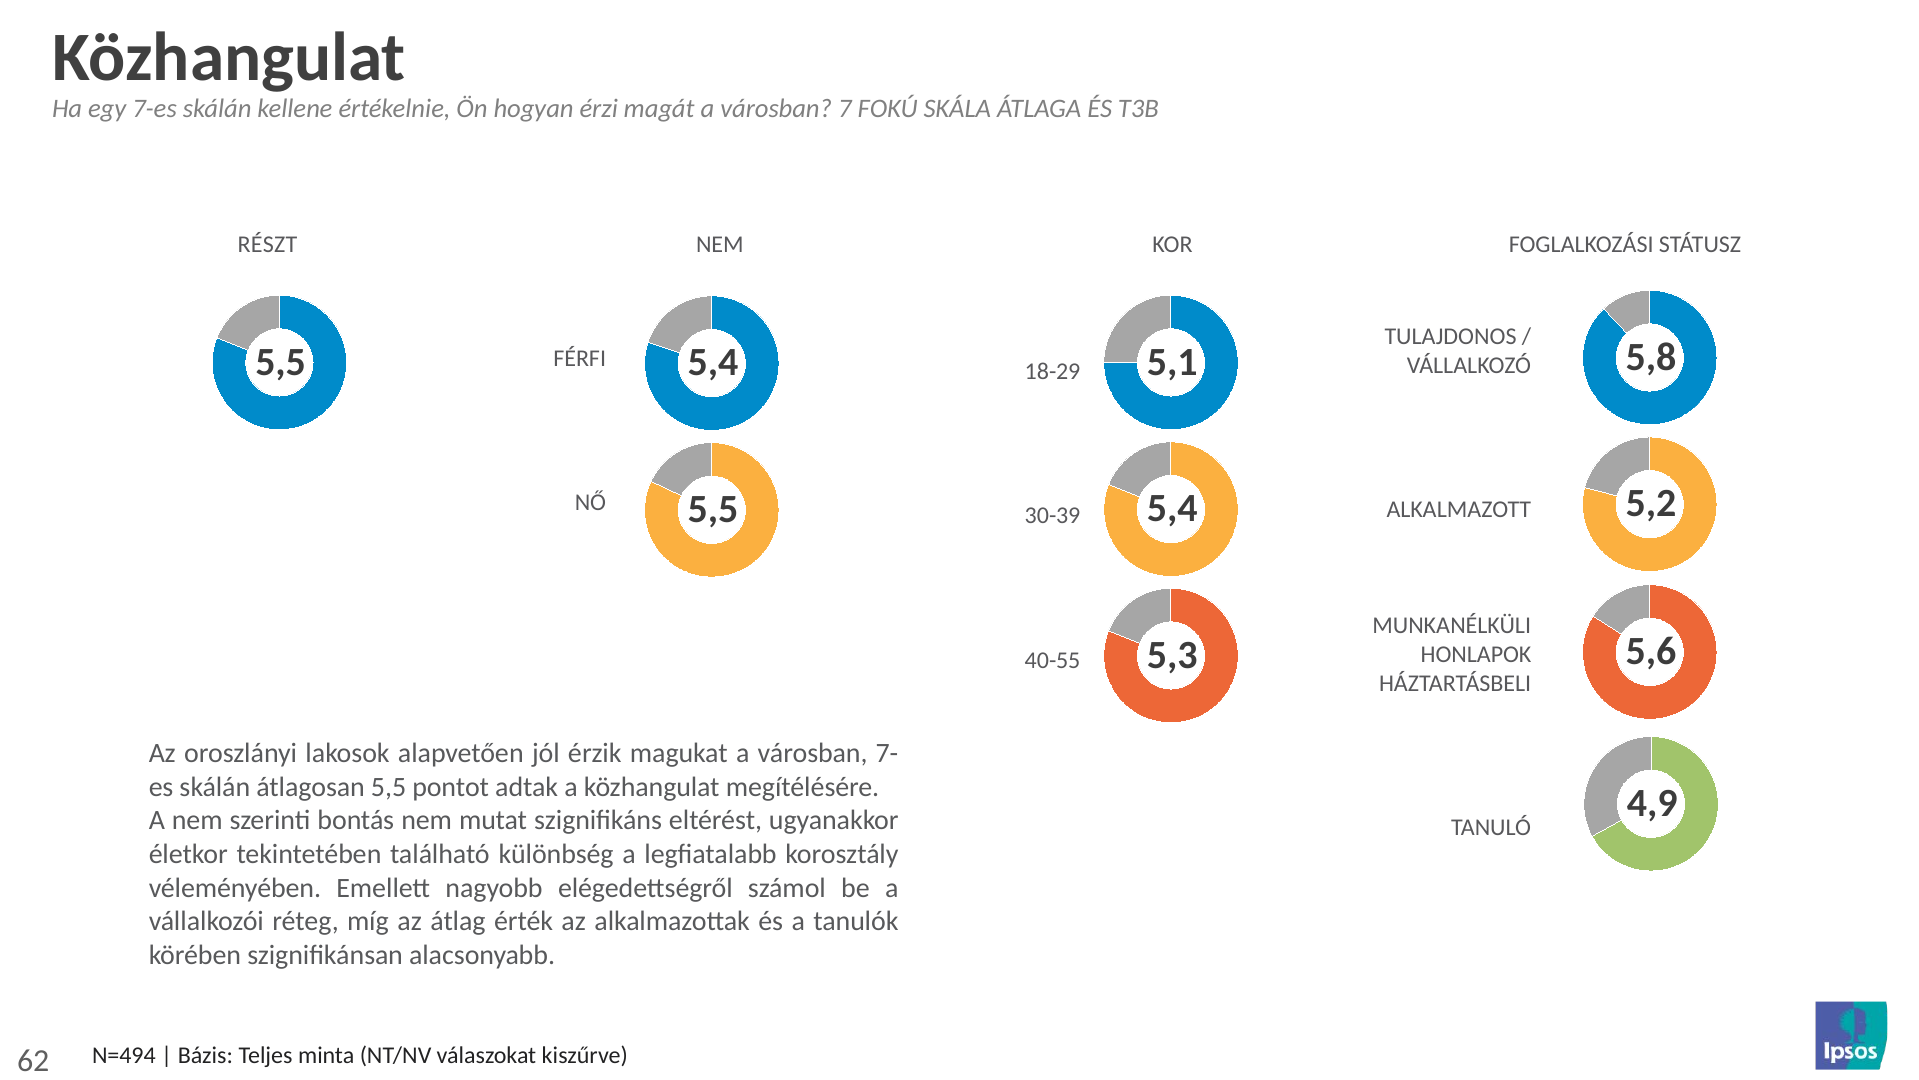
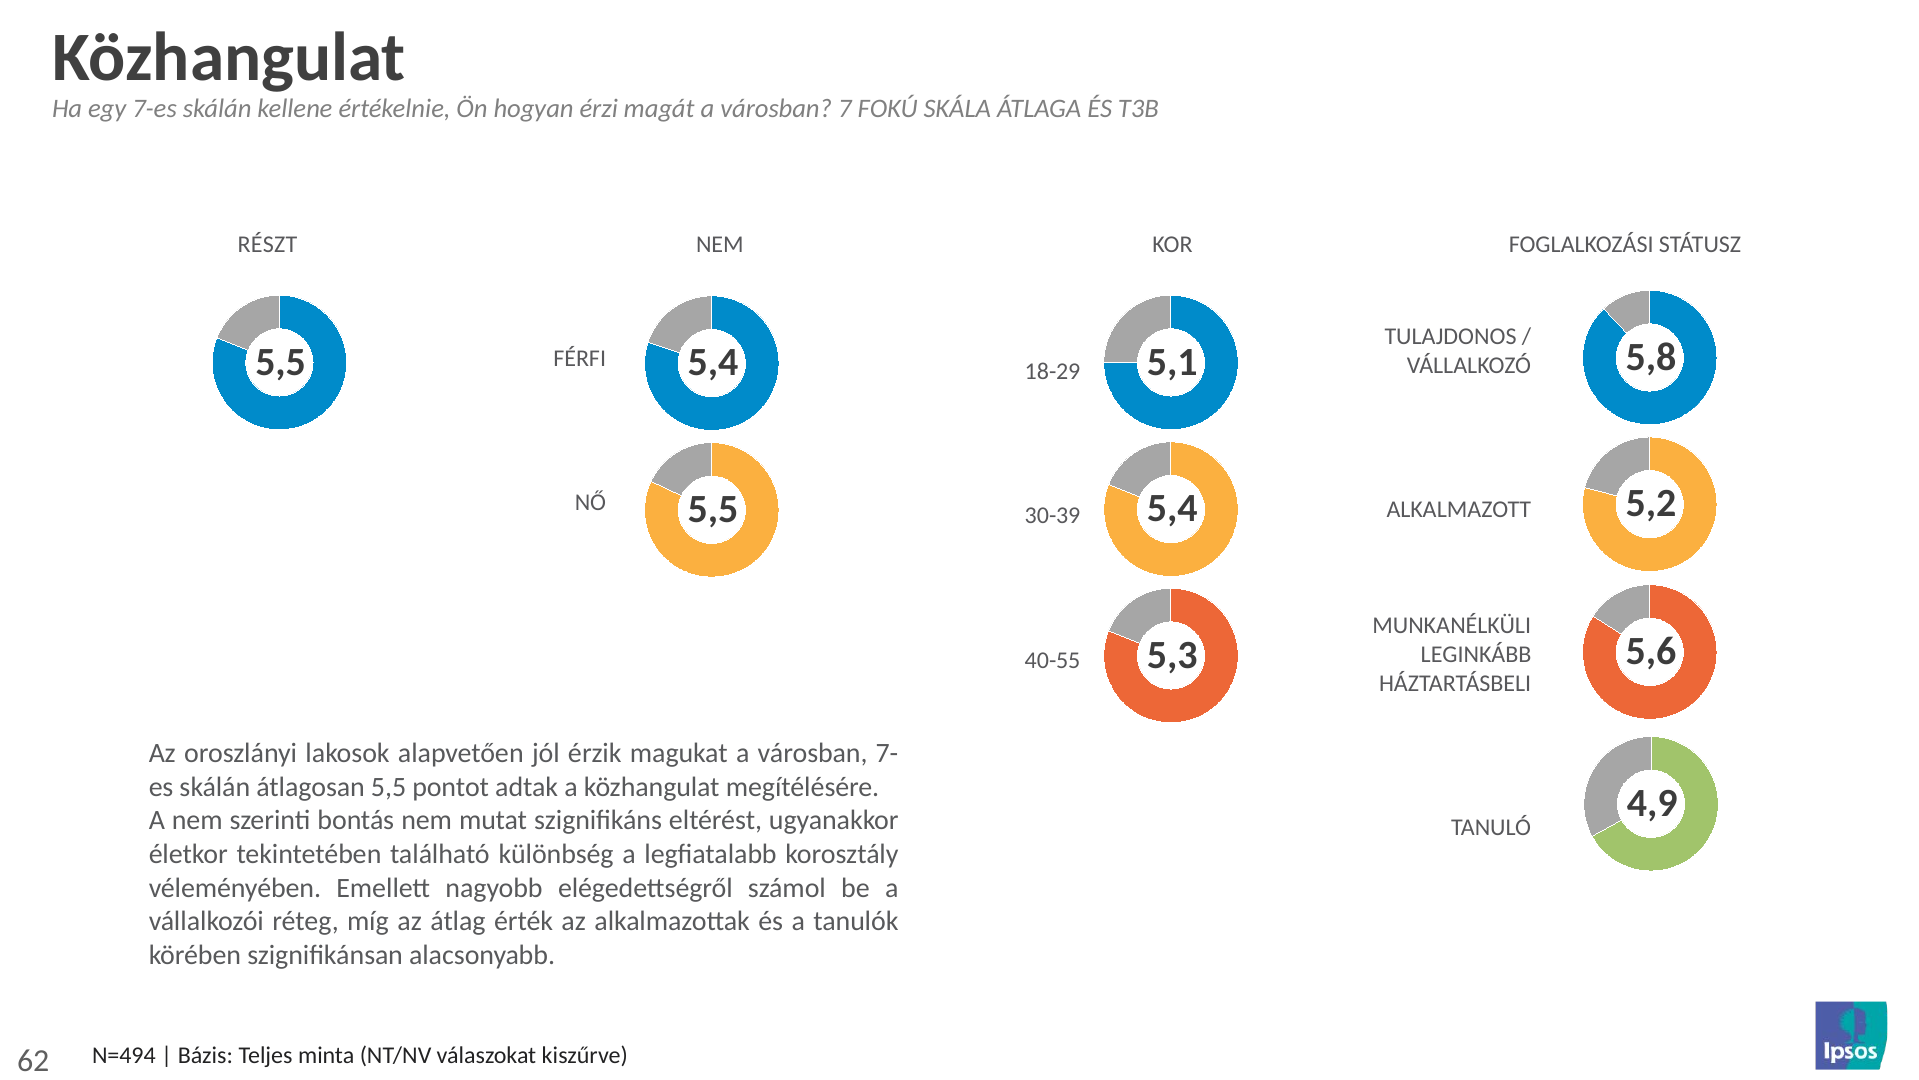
HONLAPOK: HONLAPOK -> LEGINKÁBB
